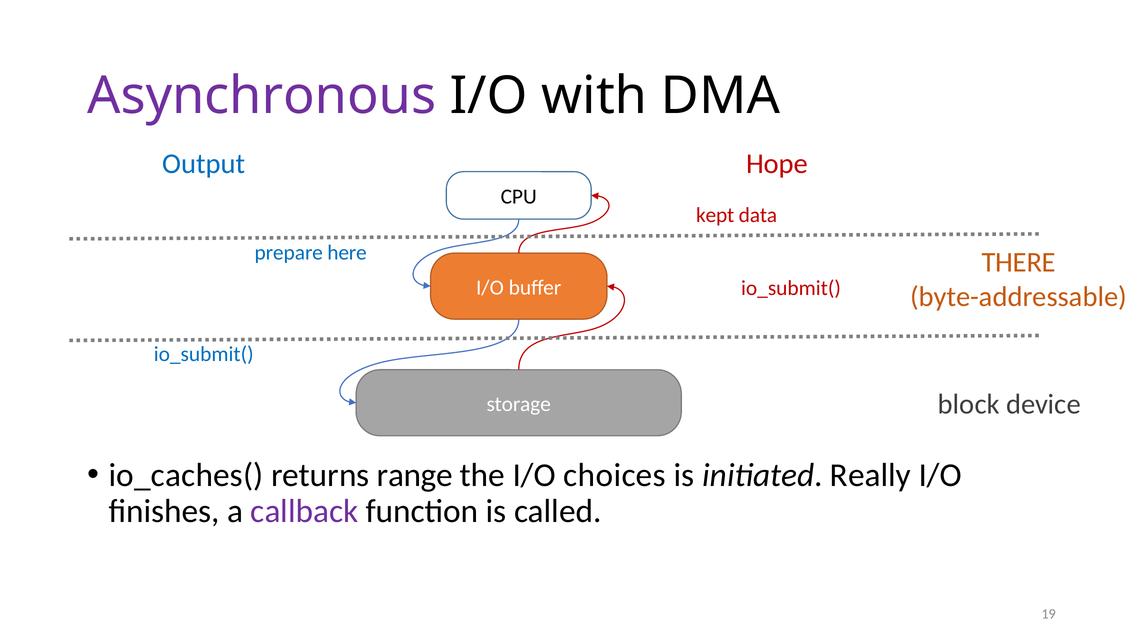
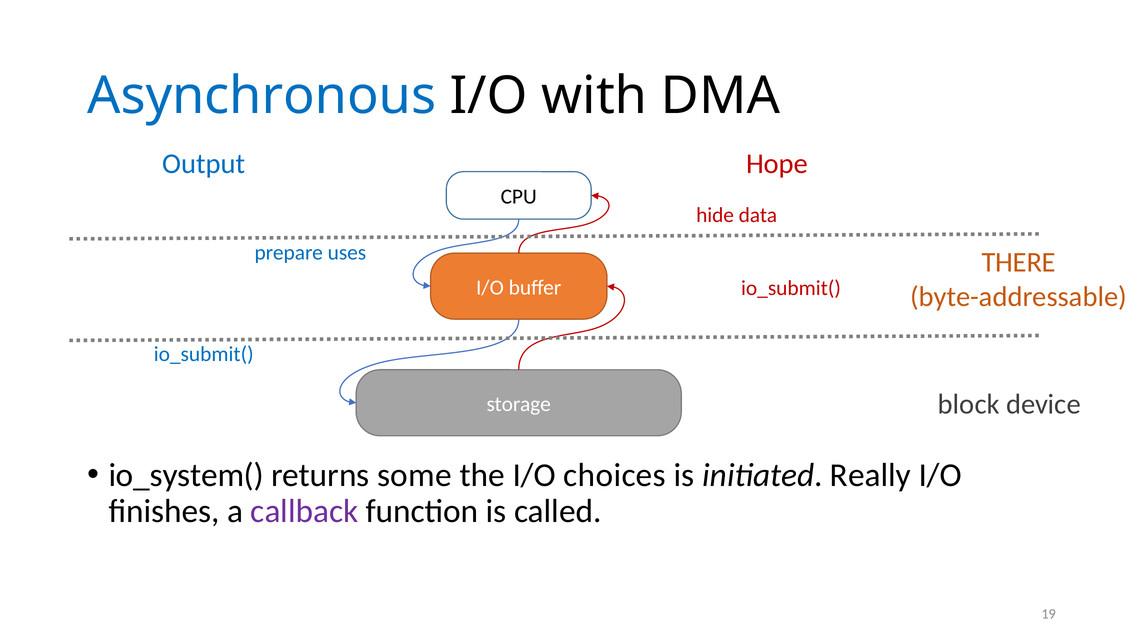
Asynchronous colour: purple -> blue
kept: kept -> hide
here: here -> uses
io_caches(: io_caches( -> io_system(
range: range -> some
